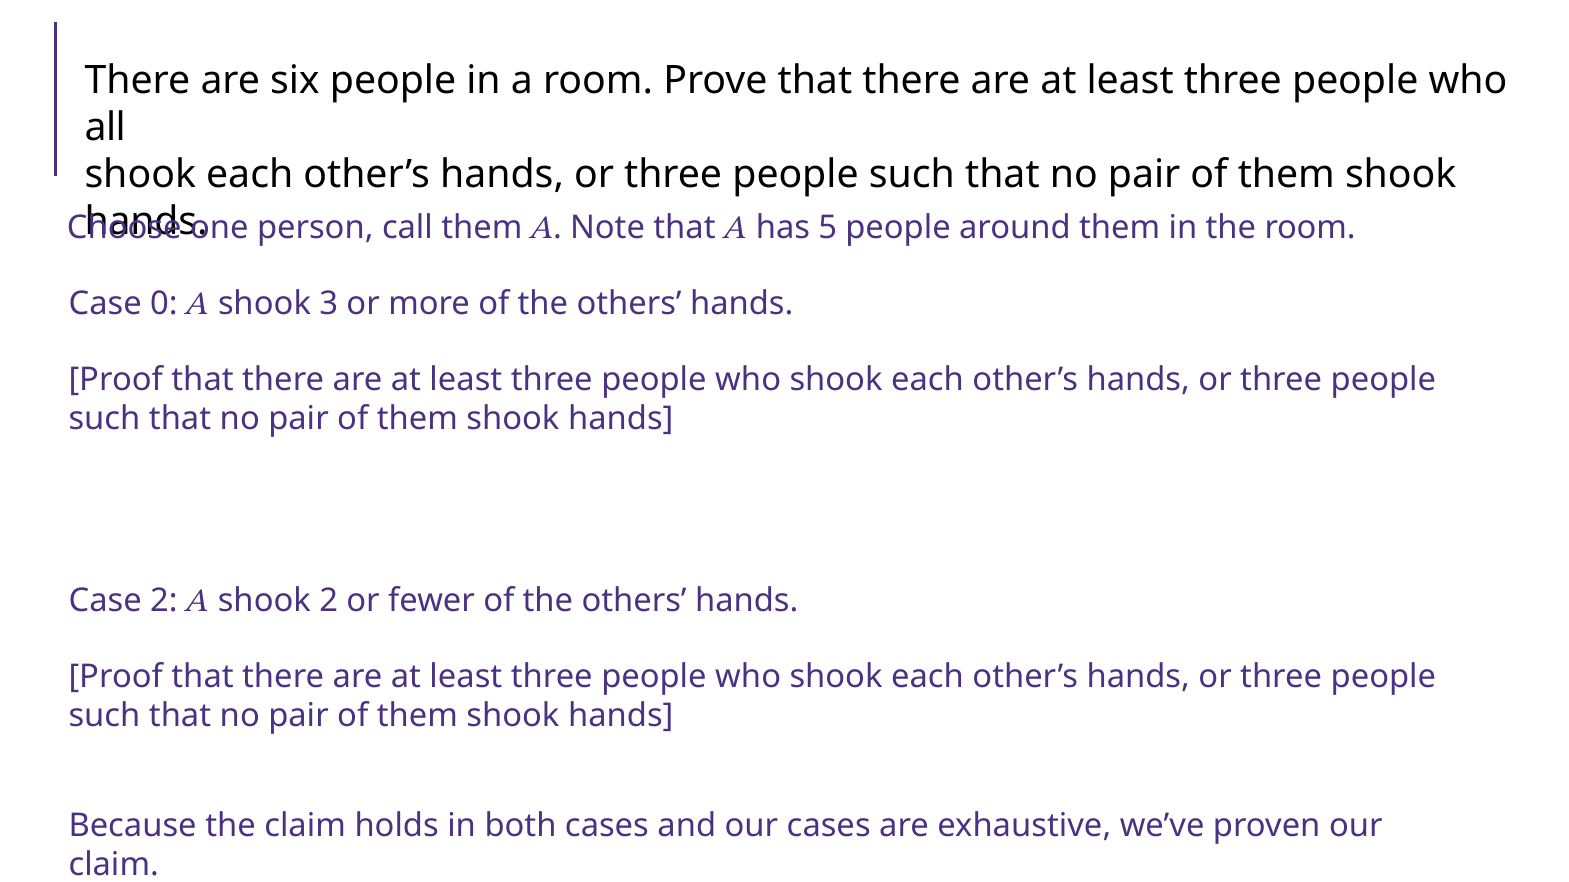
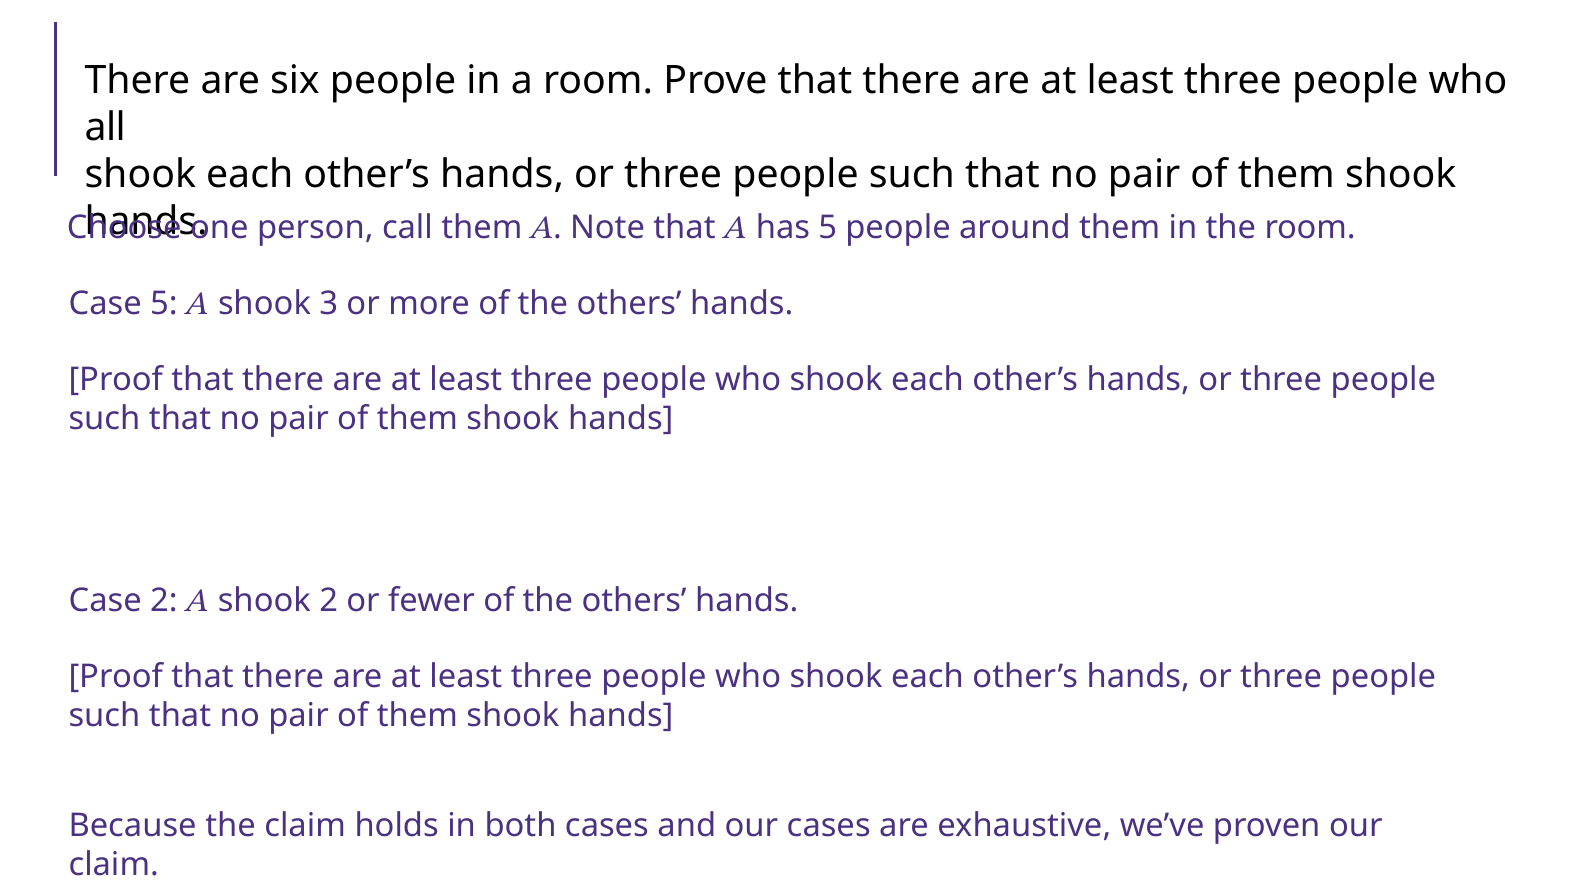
Case 0: 0 -> 5
